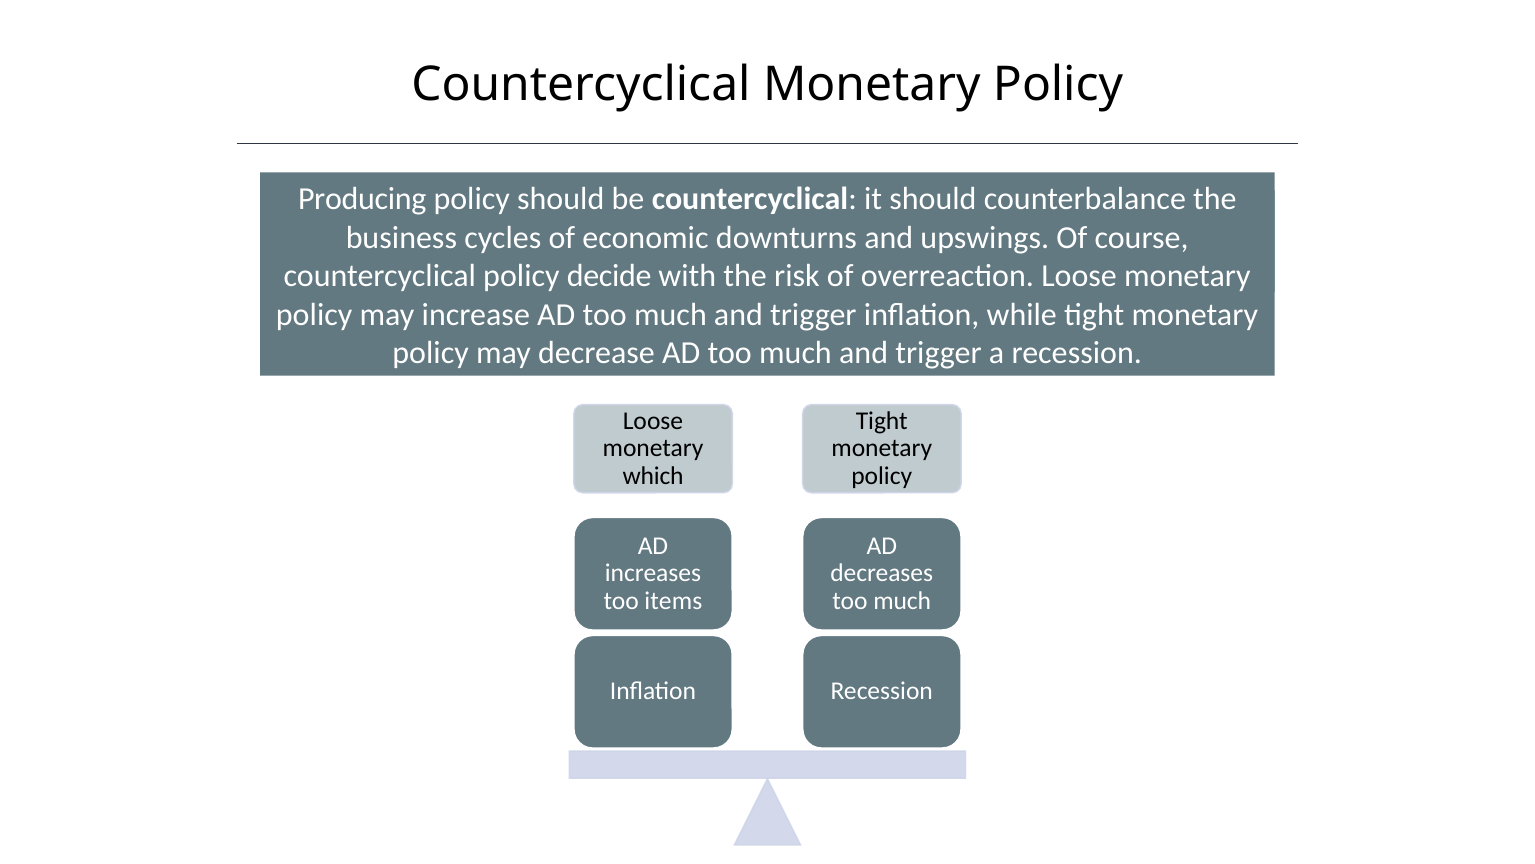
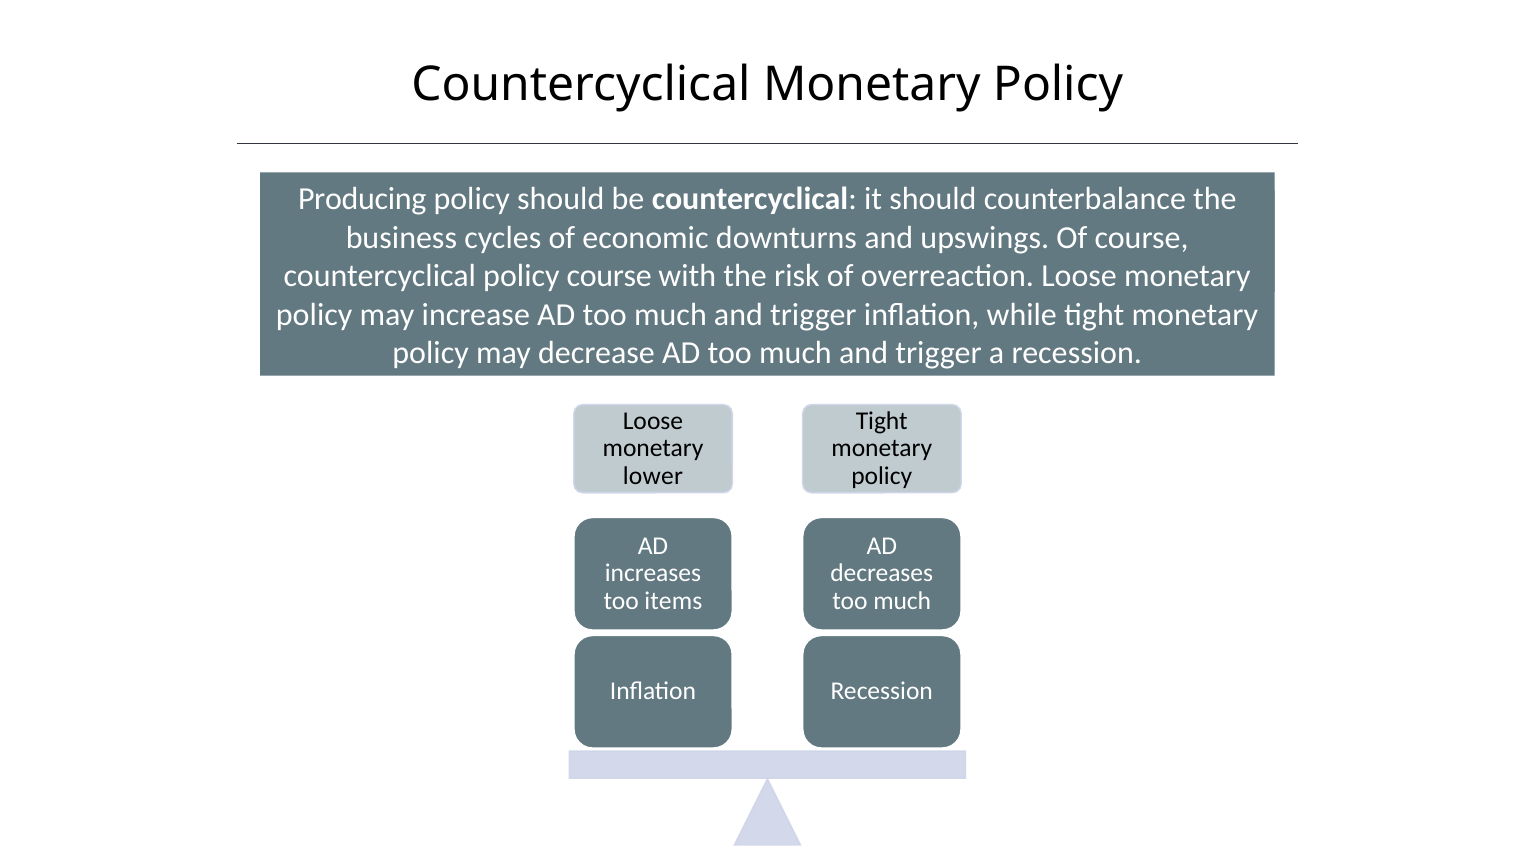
policy decide: decide -> course
which: which -> lower
